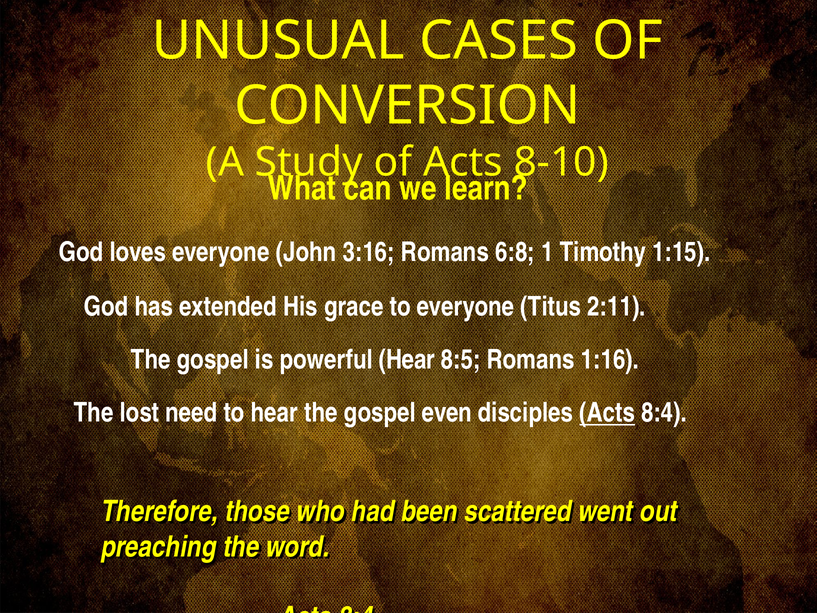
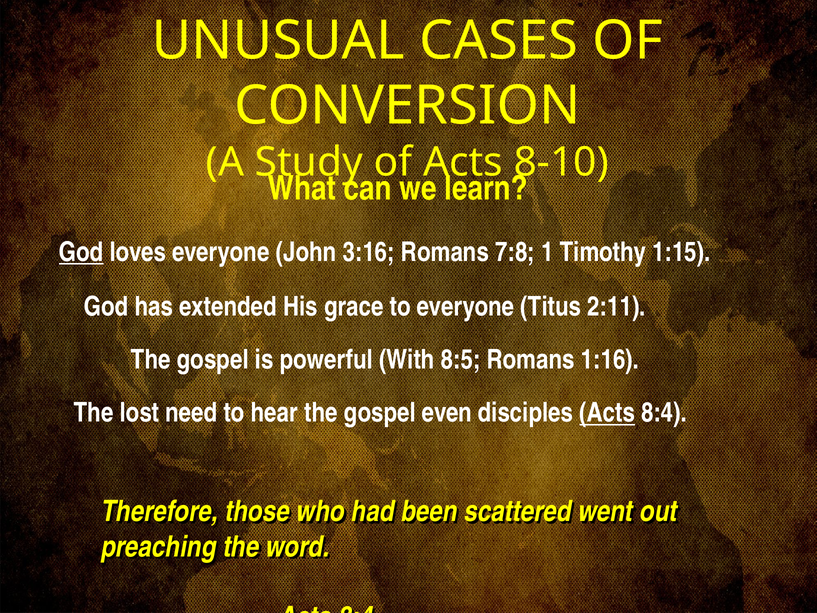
God at (81, 252) underline: none -> present
6:8: 6:8 -> 7:8
powerful Hear: Hear -> With
